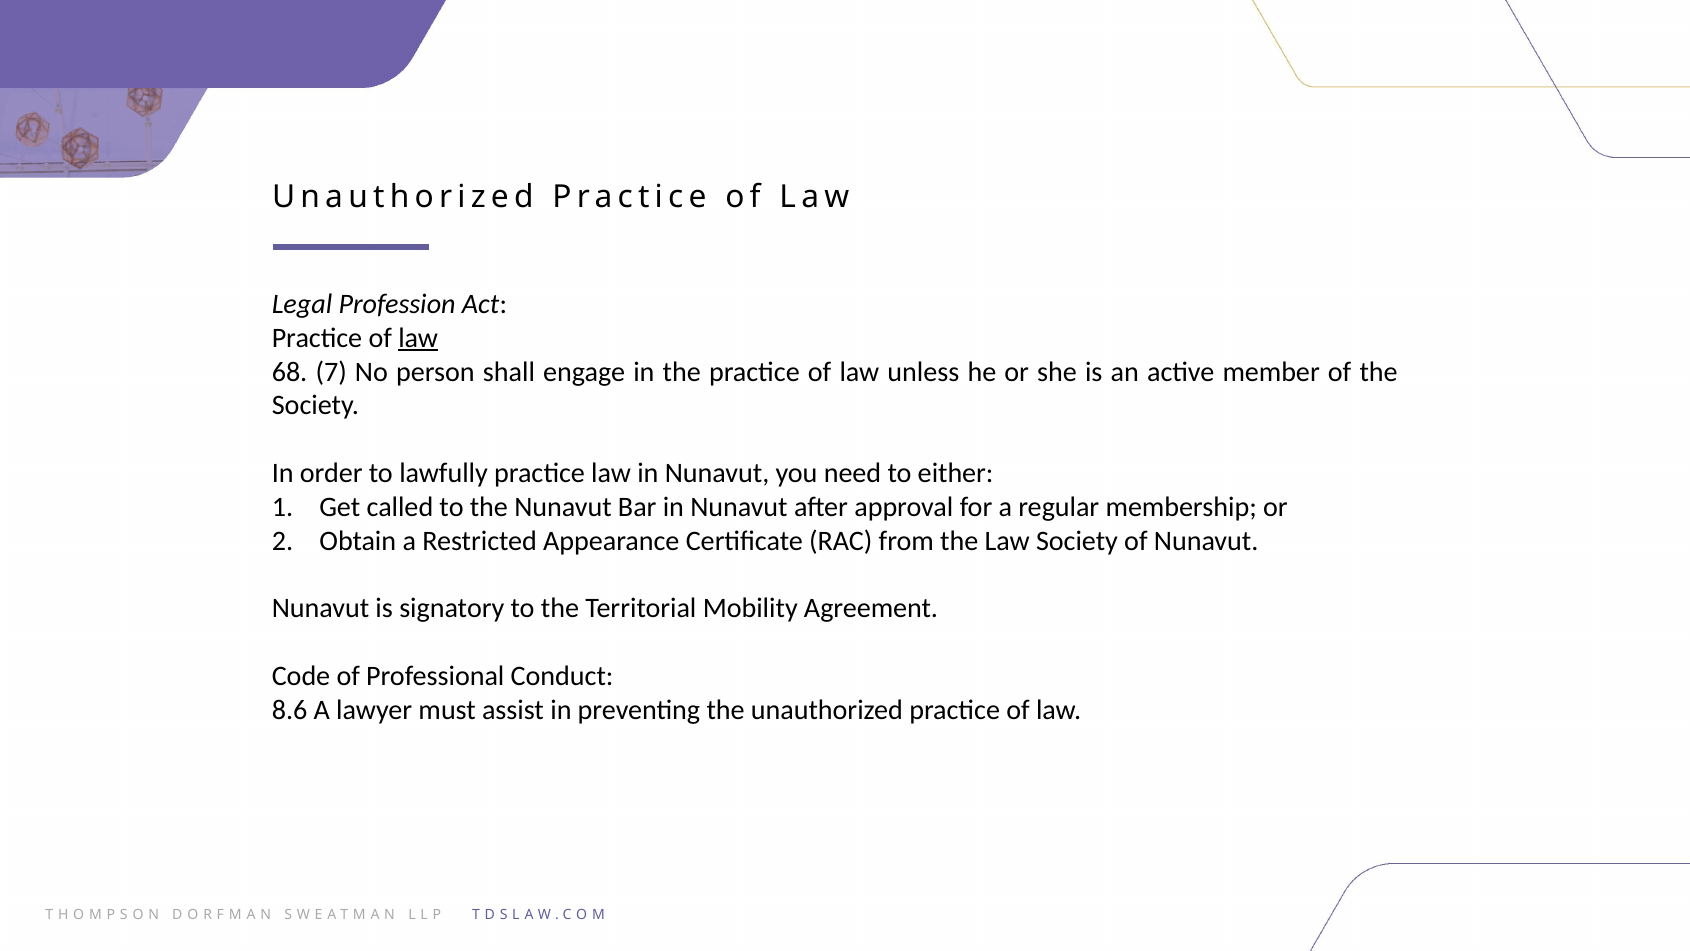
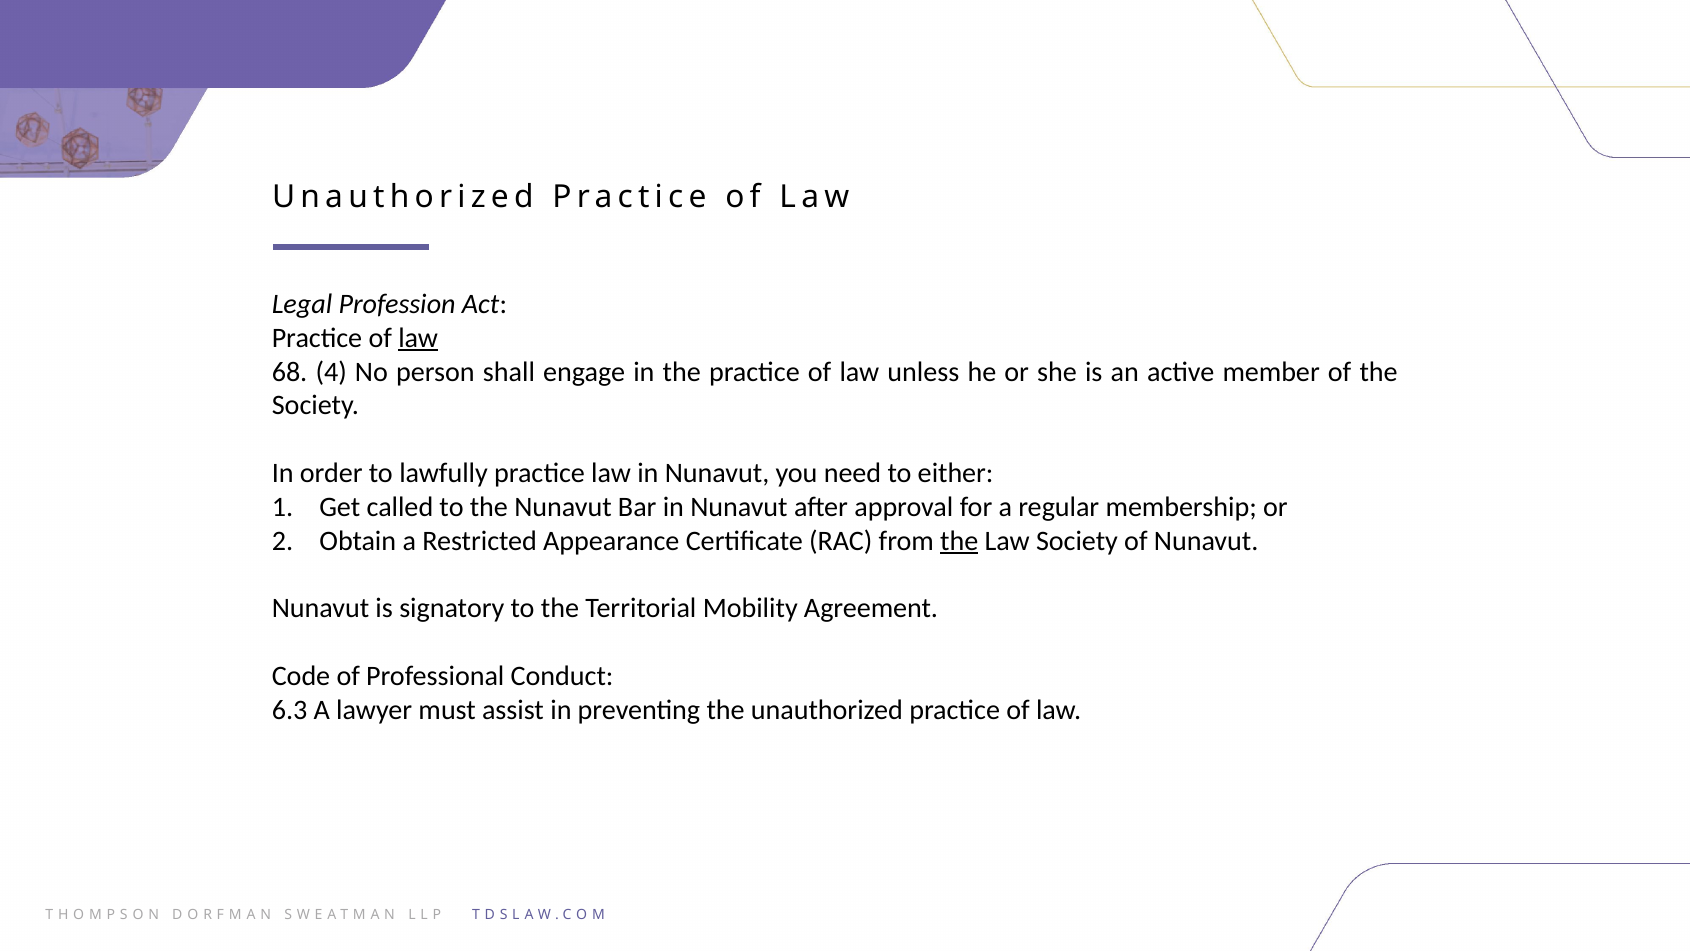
7: 7 -> 4
the at (959, 541) underline: none -> present
8.6: 8.6 -> 6.3
